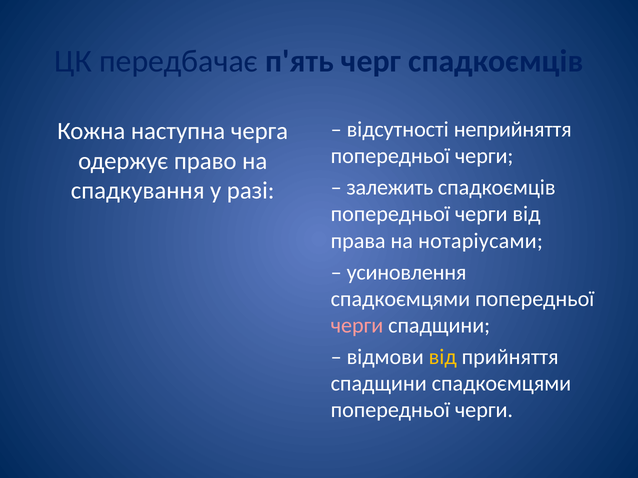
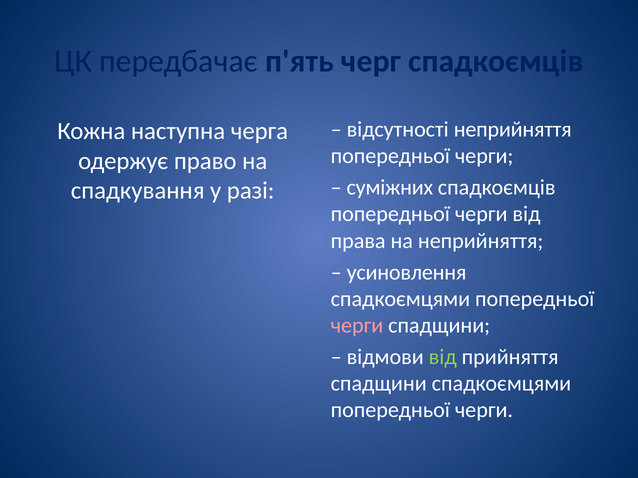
залежить: залежить -> суміжних
на нотаріусами: нотаріусами -> неприйняття
від at (443, 357) colour: yellow -> light green
